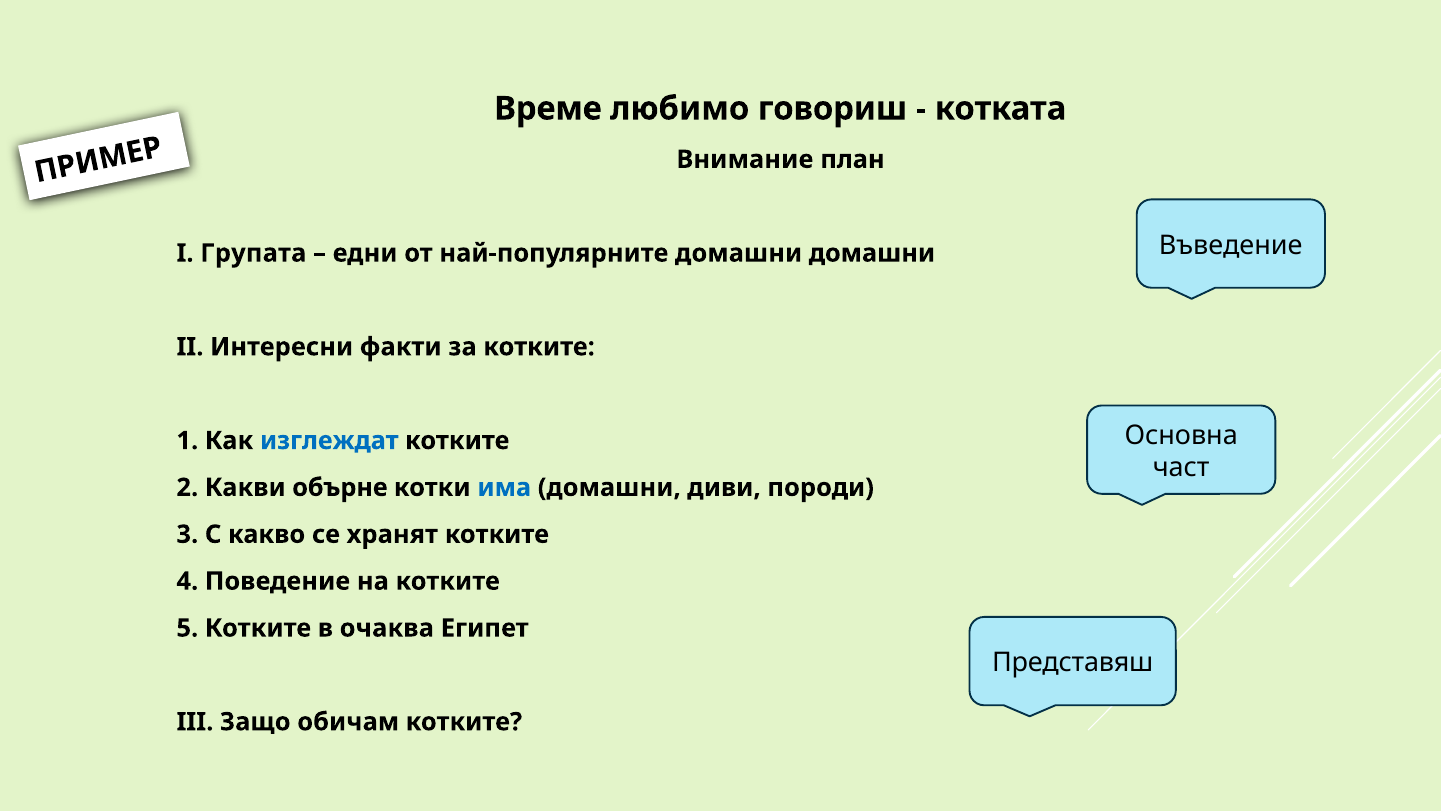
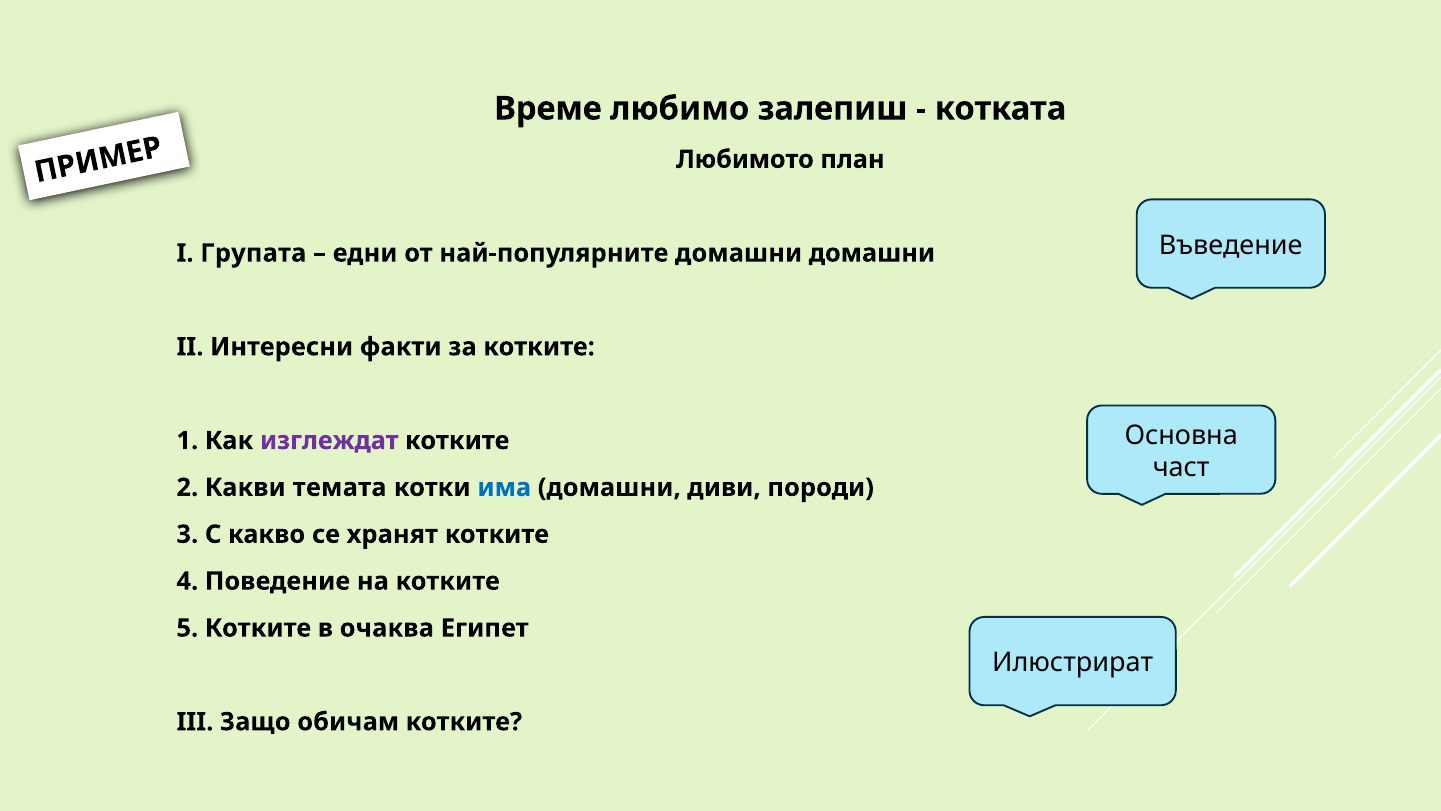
говориш: говориш -> залепиш
Внимание: Внимание -> Любимото
изглеждат colour: blue -> purple
обърне: обърне -> темата
Представяш: Представяш -> Илюстрират
